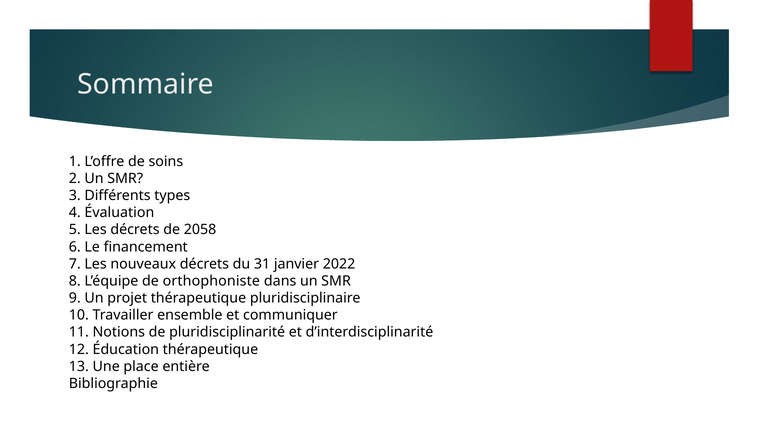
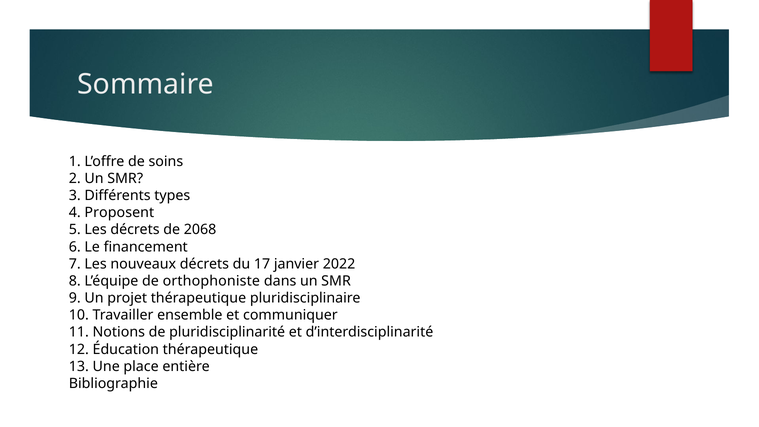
Évaluation: Évaluation -> Proposent
2058: 2058 -> 2068
31: 31 -> 17
